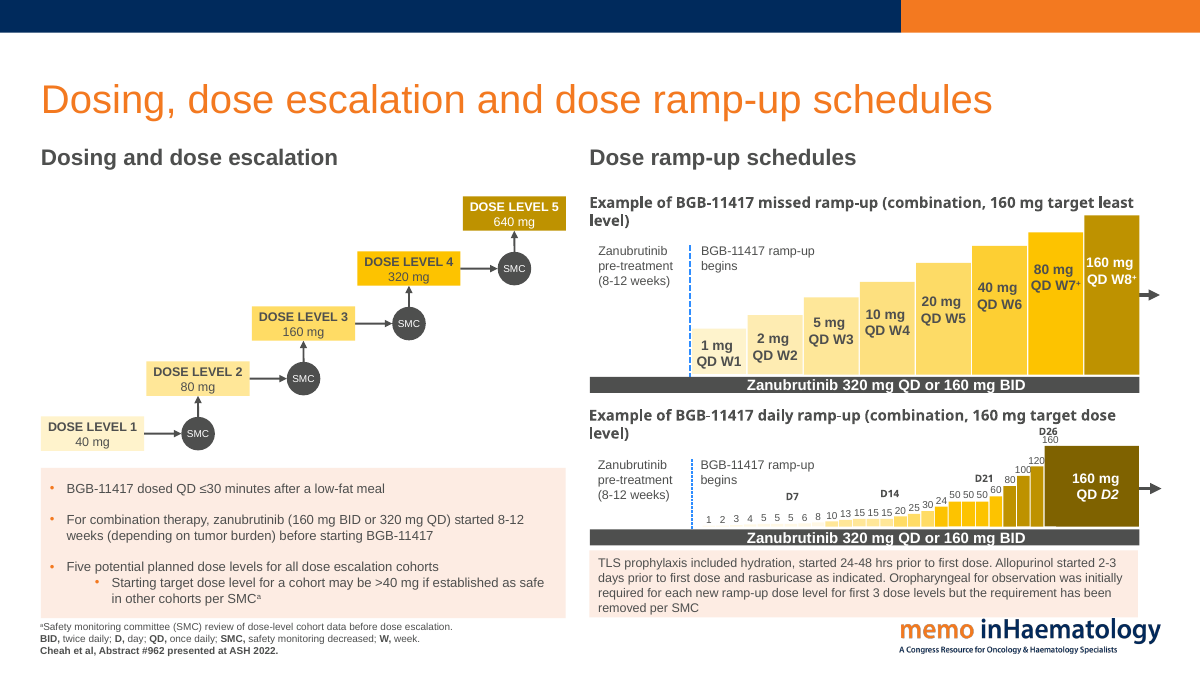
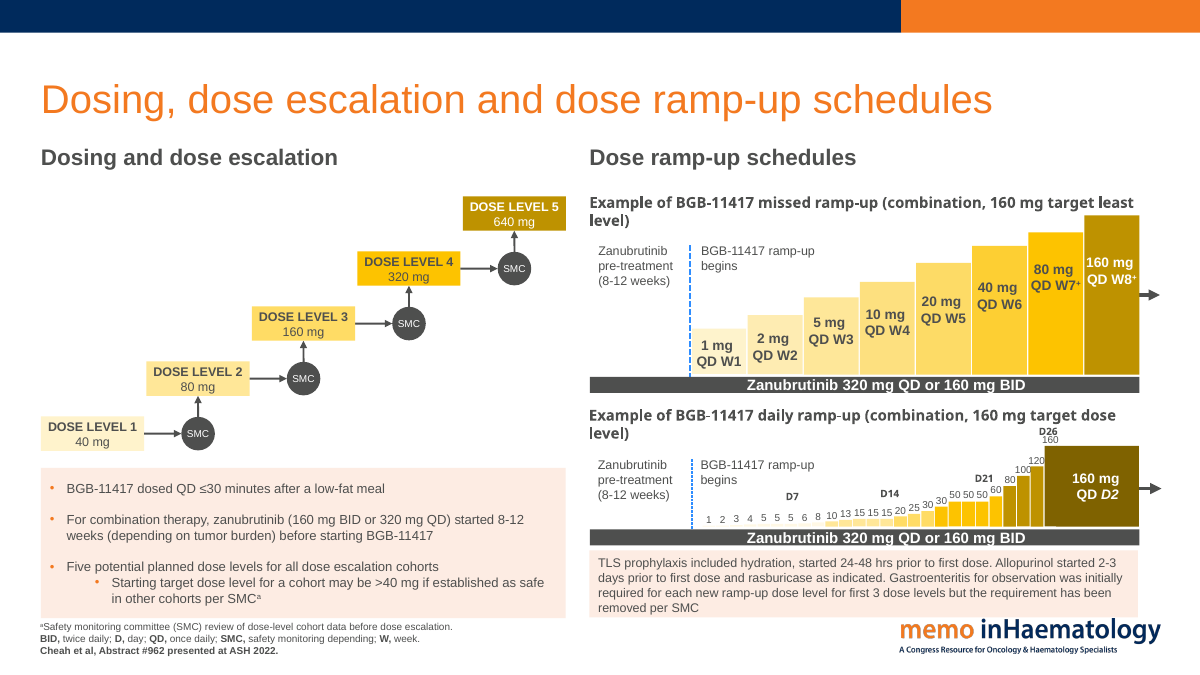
30 24: 24 -> 30
Oropharyngeal: Oropharyngeal -> Gastroenteritis
monitoring decreased: decreased -> depending
